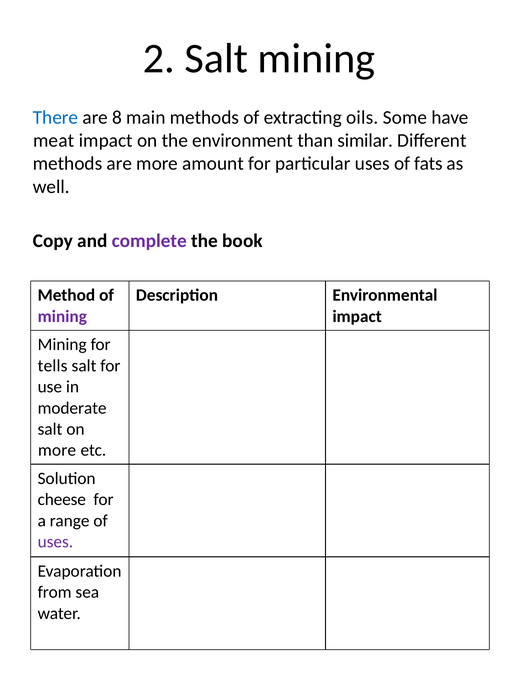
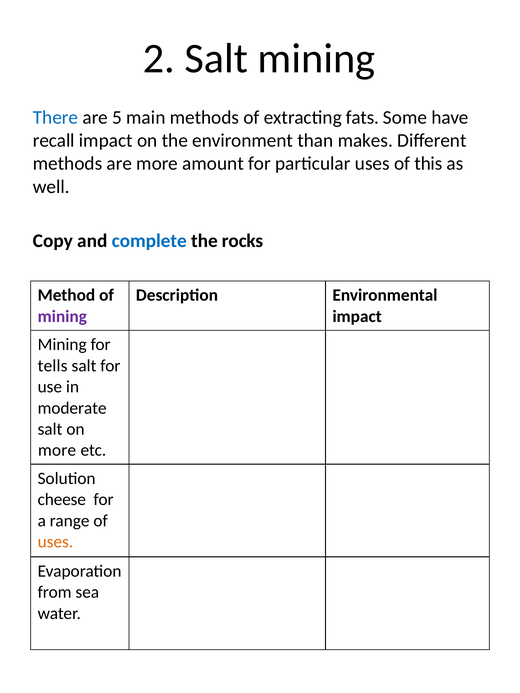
8: 8 -> 5
oils: oils -> fats
meat: meat -> recall
similar: similar -> makes
fats: fats -> this
complete colour: purple -> blue
book: book -> rocks
uses at (55, 542) colour: purple -> orange
